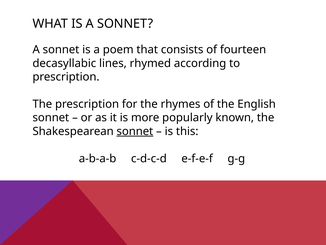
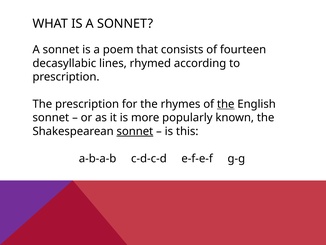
the at (226, 104) underline: none -> present
